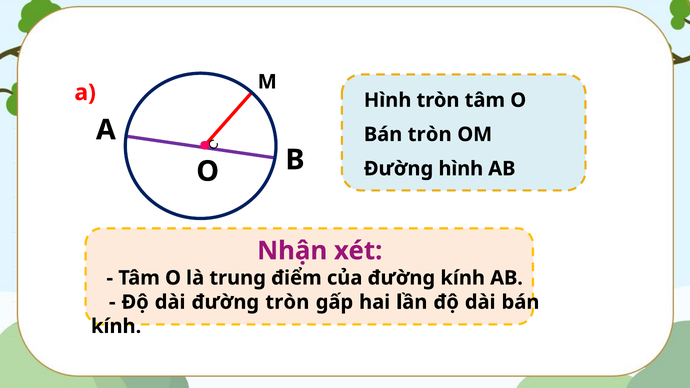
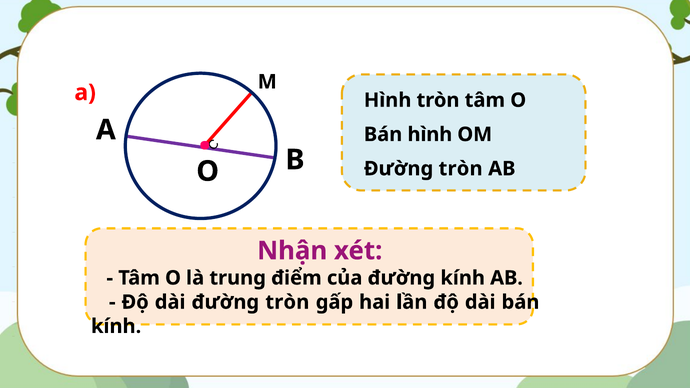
Bán tròn: tròn -> hình
hình at (461, 169): hình -> tròn
